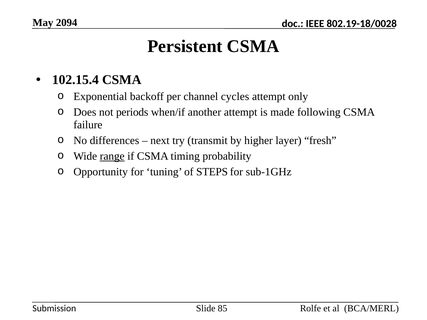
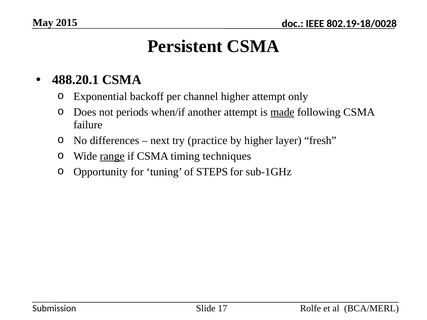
2094: 2094 -> 2015
102.15.4: 102.15.4 -> 488.20.1
channel cycles: cycles -> higher
made underline: none -> present
transmit: transmit -> practice
probability: probability -> techniques
85: 85 -> 17
